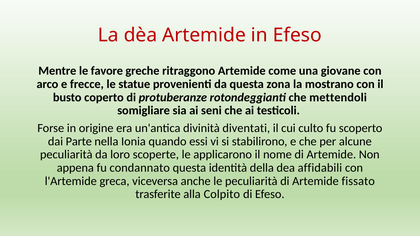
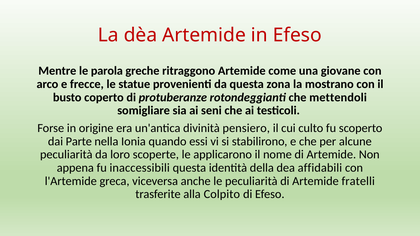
favore: favore -> parola
diventati: diventati -> pensiero
condannato: condannato -> inaccessibili
fissato: fissato -> fratelli
